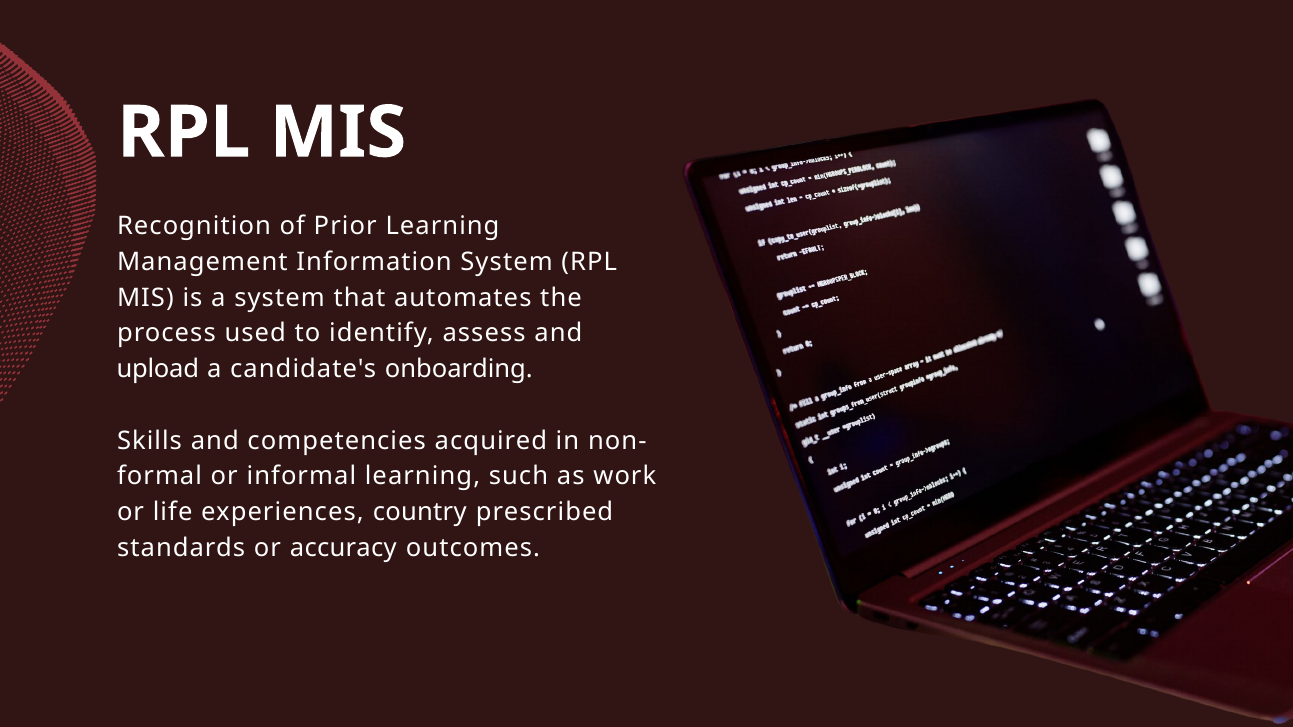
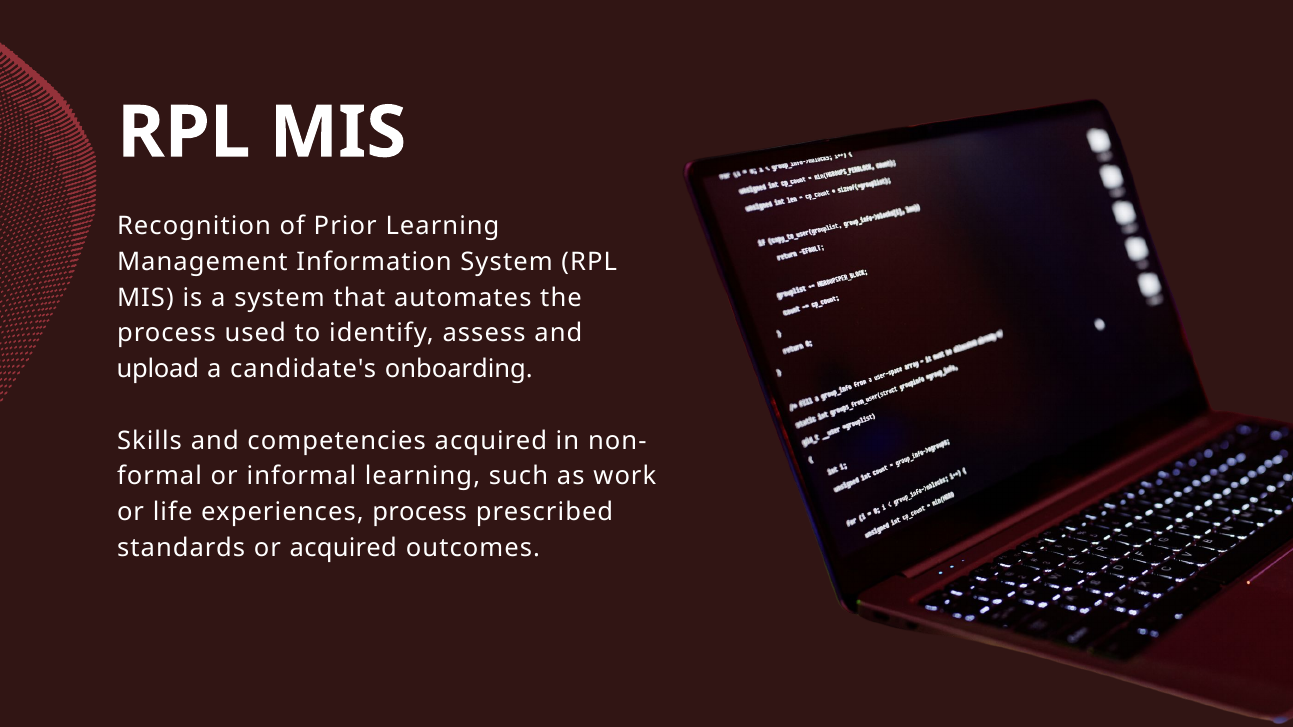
experiences country: country -> process
or accuracy: accuracy -> acquired
